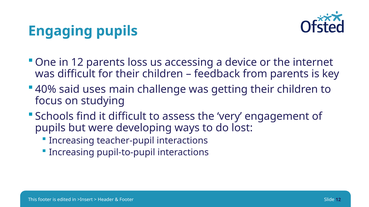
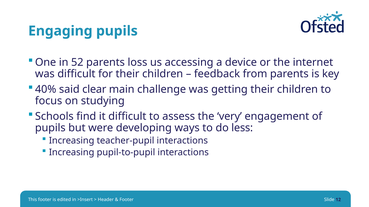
in 12: 12 -> 52
uses: uses -> clear
lost: lost -> less
